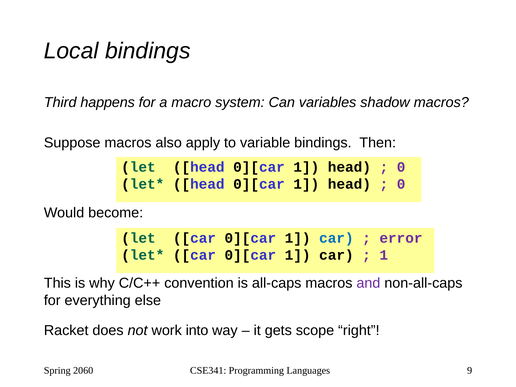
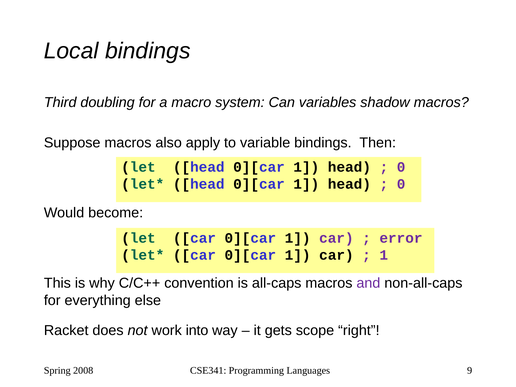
happens: happens -> doubling
car at (336, 238) colour: blue -> purple
2060: 2060 -> 2008
